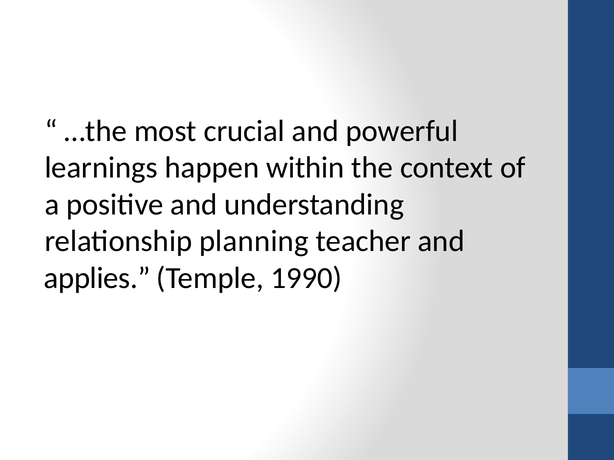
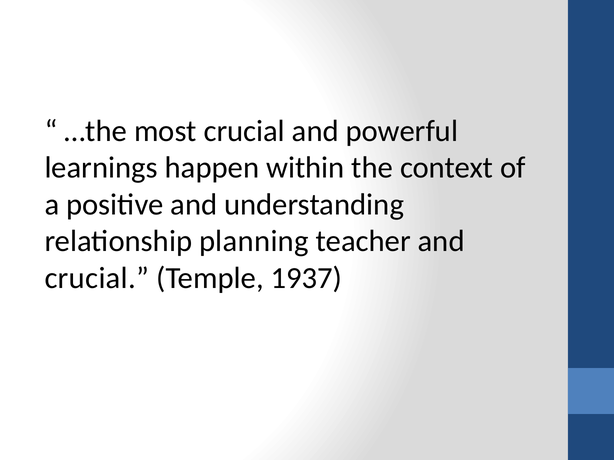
applies at (97, 278): applies -> crucial
1990: 1990 -> 1937
